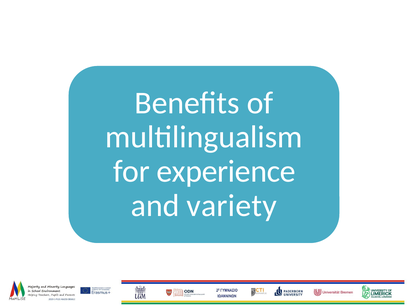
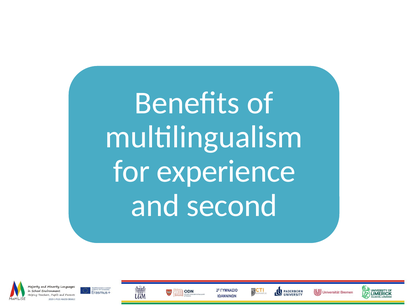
variety: variety -> second
